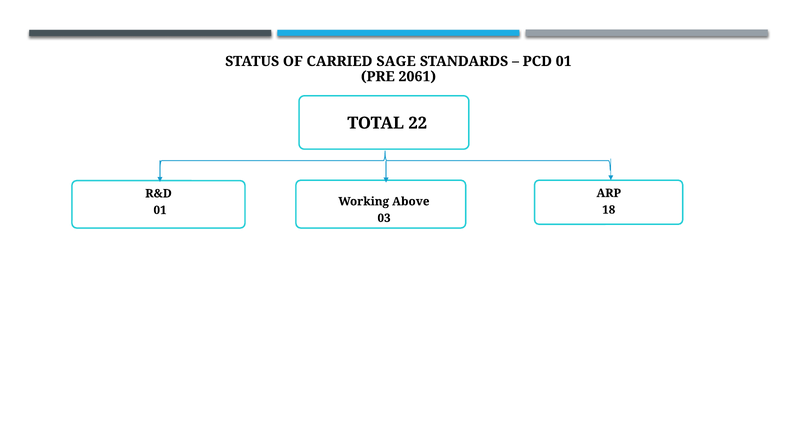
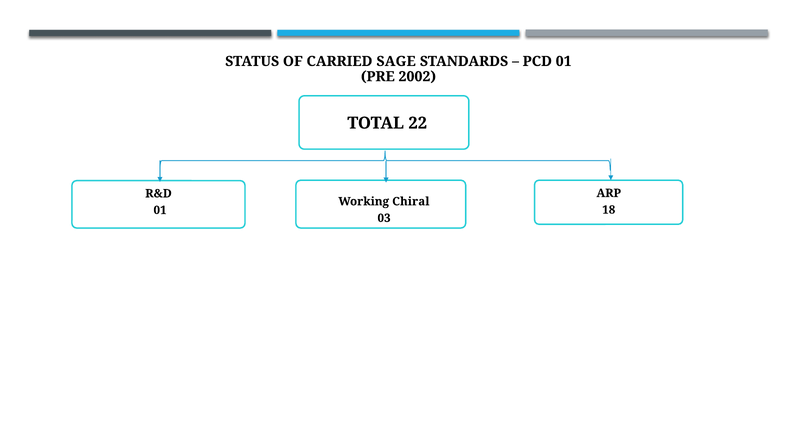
2061: 2061 -> 2002
Above: Above -> Chiral
